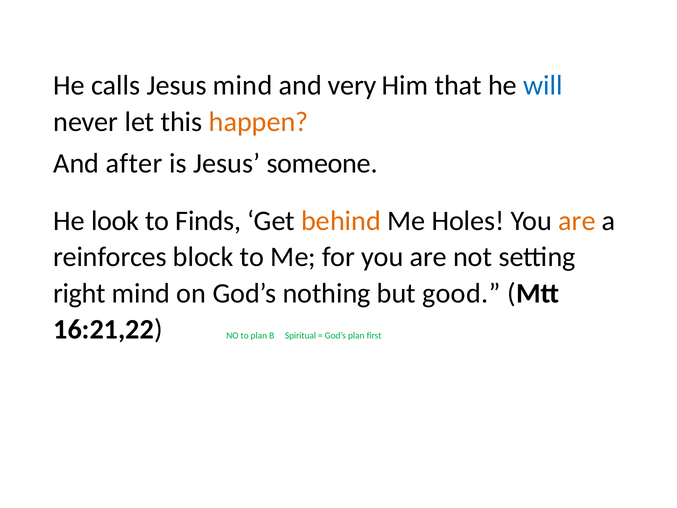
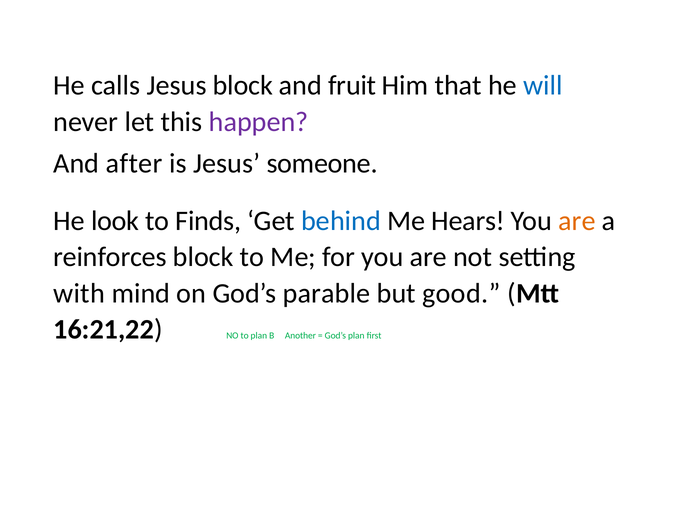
Jesus mind: mind -> block
very: very -> fruit
happen colour: orange -> purple
behind colour: orange -> blue
Holes: Holes -> Hears
right: right -> with
nothing: nothing -> parable
Spiritual: Spiritual -> Another
